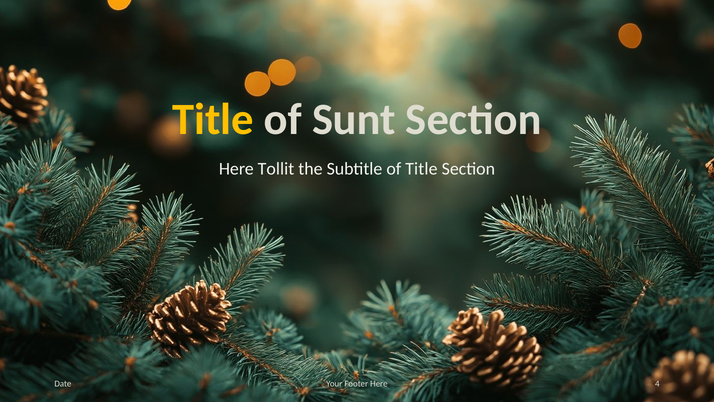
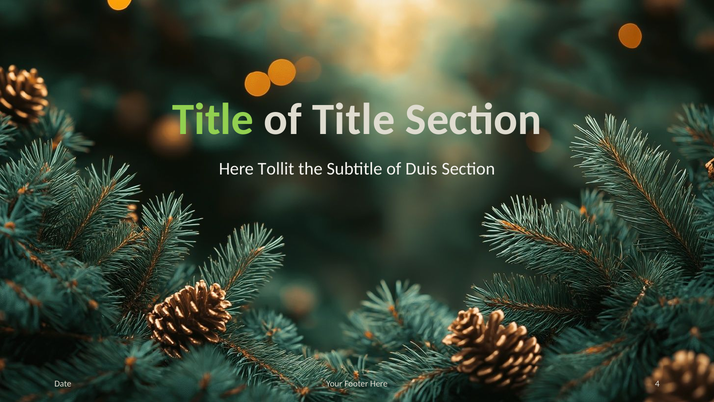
Title at (213, 120) colour: yellow -> light green
of Sunt: Sunt -> Title
of Title: Title -> Duis
